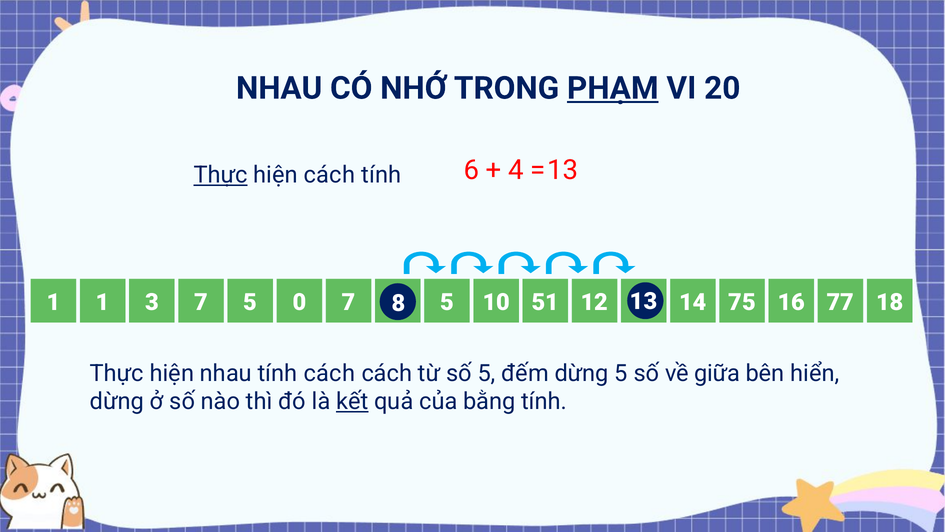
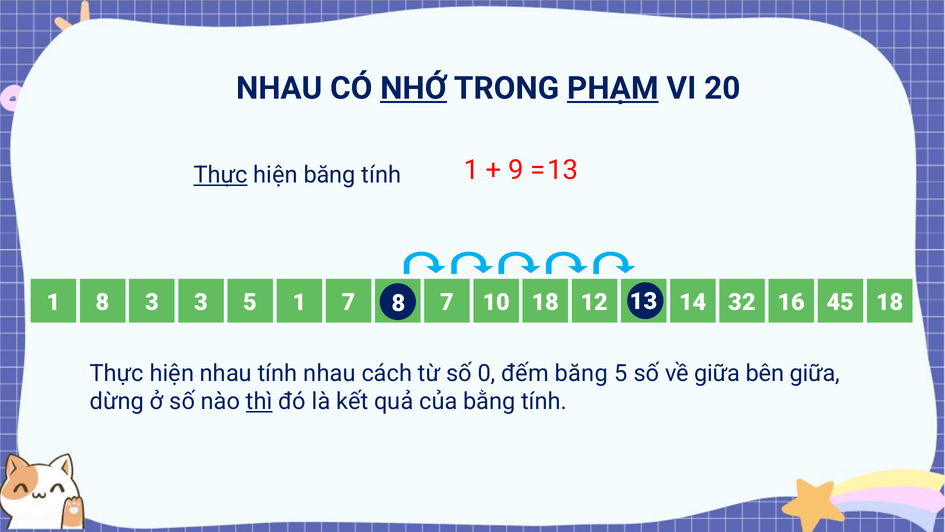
NHỚ underline: none -> present
hiện cách: cách -> băng
tính 6: 6 -> 1
4: 4 -> 9
1 1: 1 -> 8
3 7: 7 -> 3
5 0: 0 -> 1
5 at (447, 302): 5 -> 7
10 51: 51 -> 18
75: 75 -> 32
77: 77 -> 45
tính cách: cách -> nhau
số 5: 5 -> 0
đếm dừng: dừng -> băng
bên hiển: hiển -> giữa
thì underline: none -> present
kết underline: present -> none
